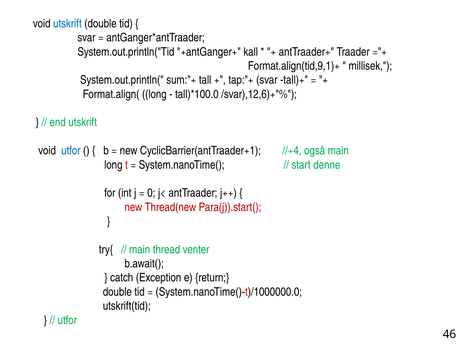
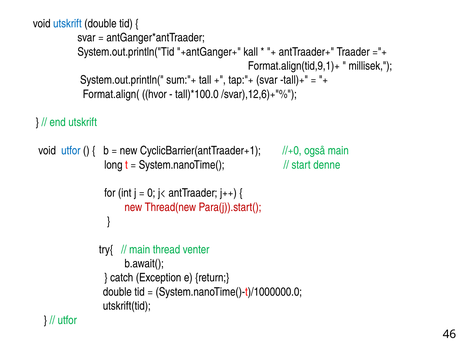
Format.align( long: long -> hvor
//+4: //+4 -> //+0
